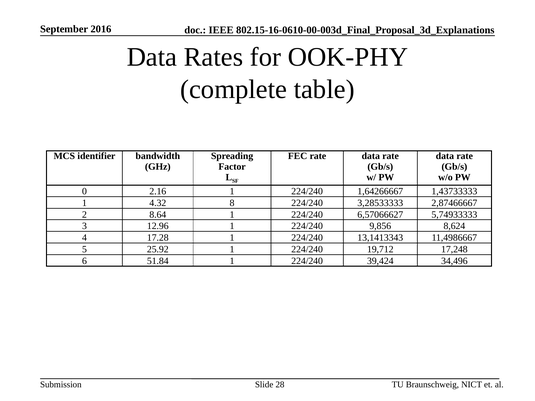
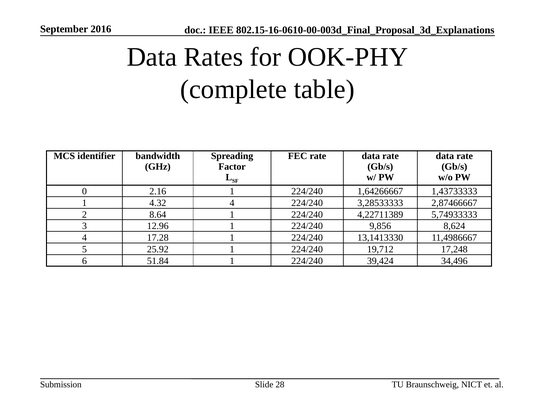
4.32 8: 8 -> 4
6,57066627: 6,57066627 -> 4,22711389
13,1413343: 13,1413343 -> 13,1413330
